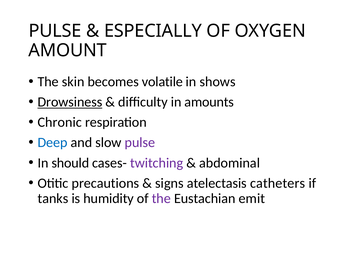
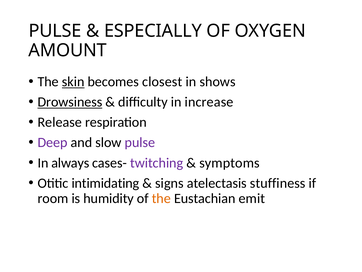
skin underline: none -> present
volatile: volatile -> closest
amounts: amounts -> increase
Chronic: Chronic -> Release
Deep colour: blue -> purple
should: should -> always
abdominal: abdominal -> symptoms
precautions: precautions -> intimidating
catheters: catheters -> stuffiness
tanks: tanks -> room
the at (161, 198) colour: purple -> orange
